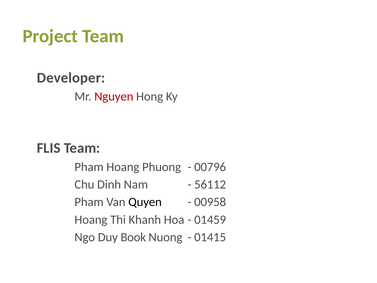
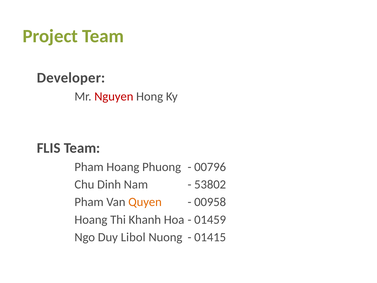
56112: 56112 -> 53802
Quyen colour: black -> orange
Book: Book -> Libol
